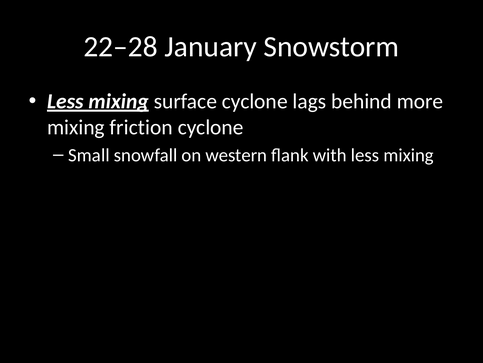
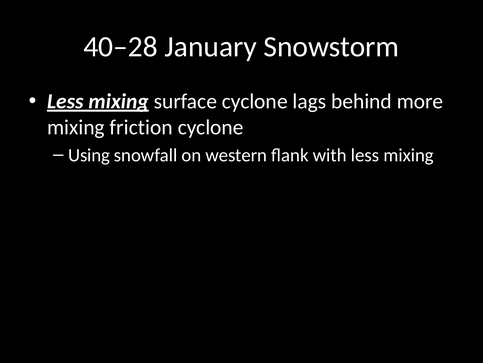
22–28: 22–28 -> 40–28
Small: Small -> Using
